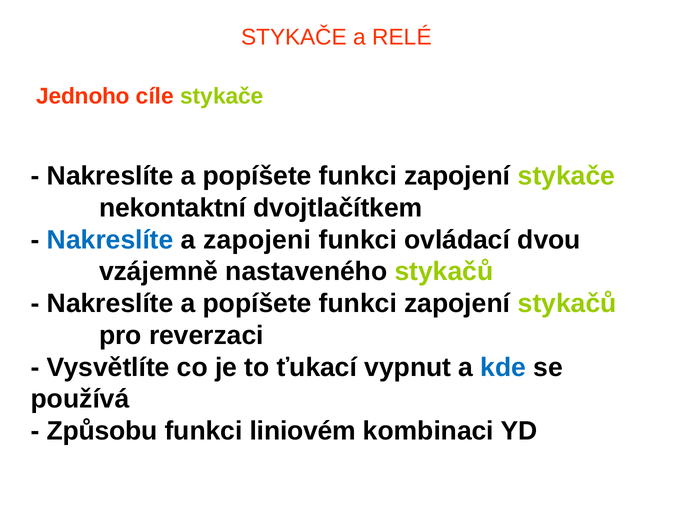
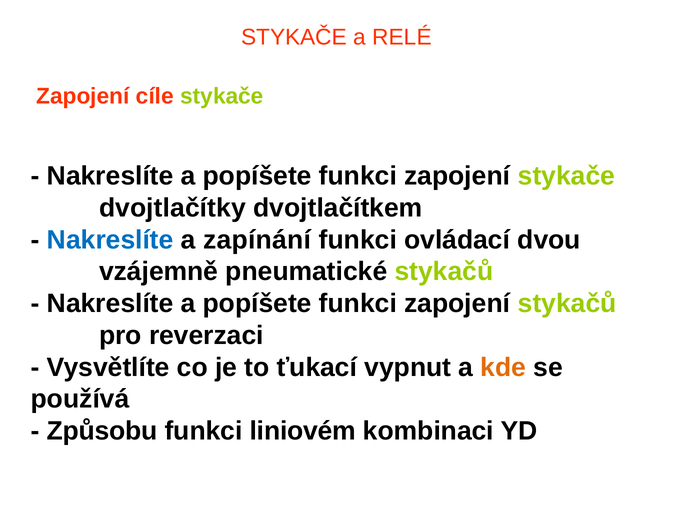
Jednoho at (83, 96): Jednoho -> Zapojení
nekontaktní: nekontaktní -> dvojtlačítky
zapojeni: zapojeni -> zapínání
nastaveného: nastaveného -> pneumatické
kde colour: blue -> orange
